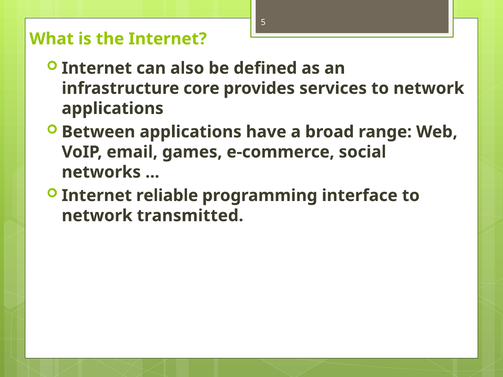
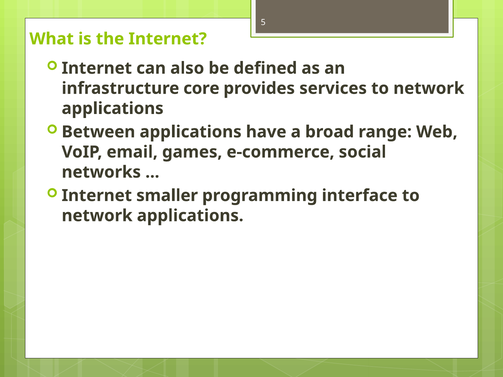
reliable: reliable -> smaller
transmitted at (190, 216): transmitted -> applications
